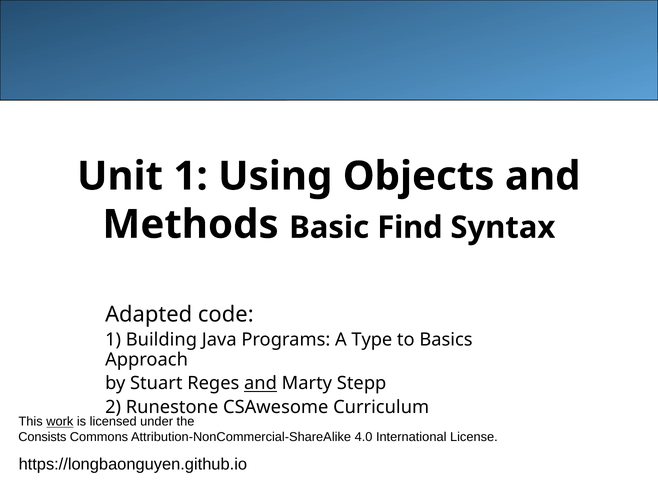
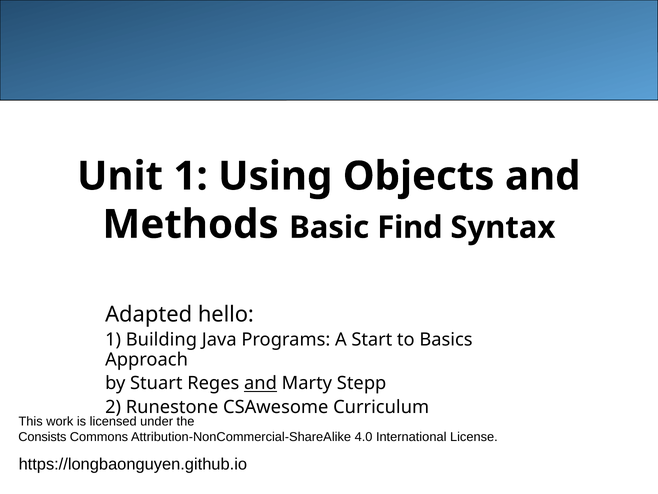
code: code -> hello
Type: Type -> Start
work underline: present -> none
